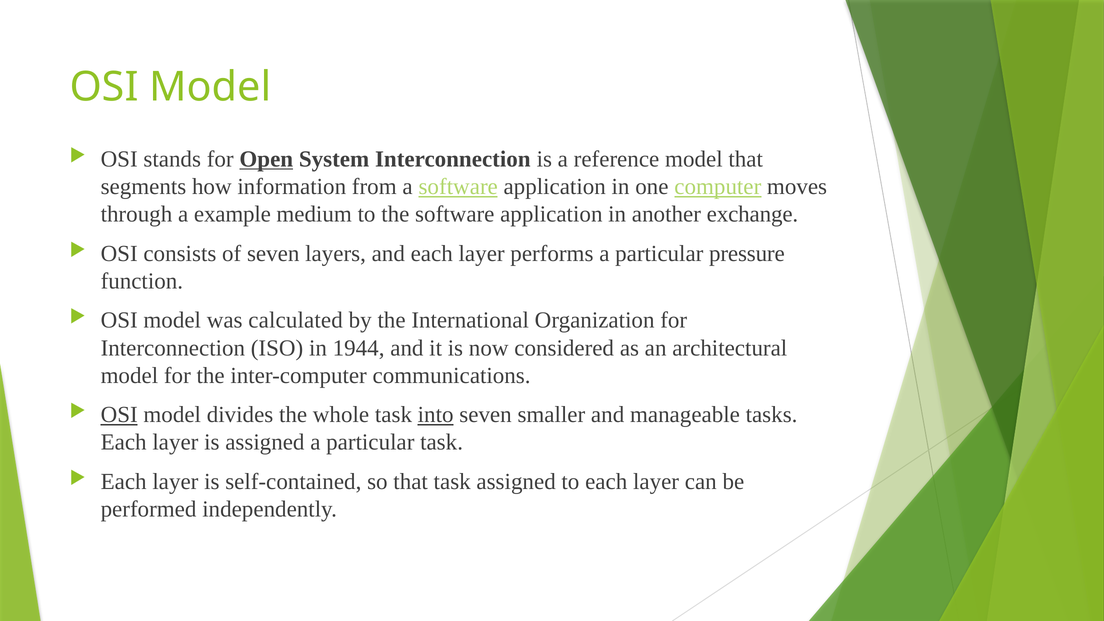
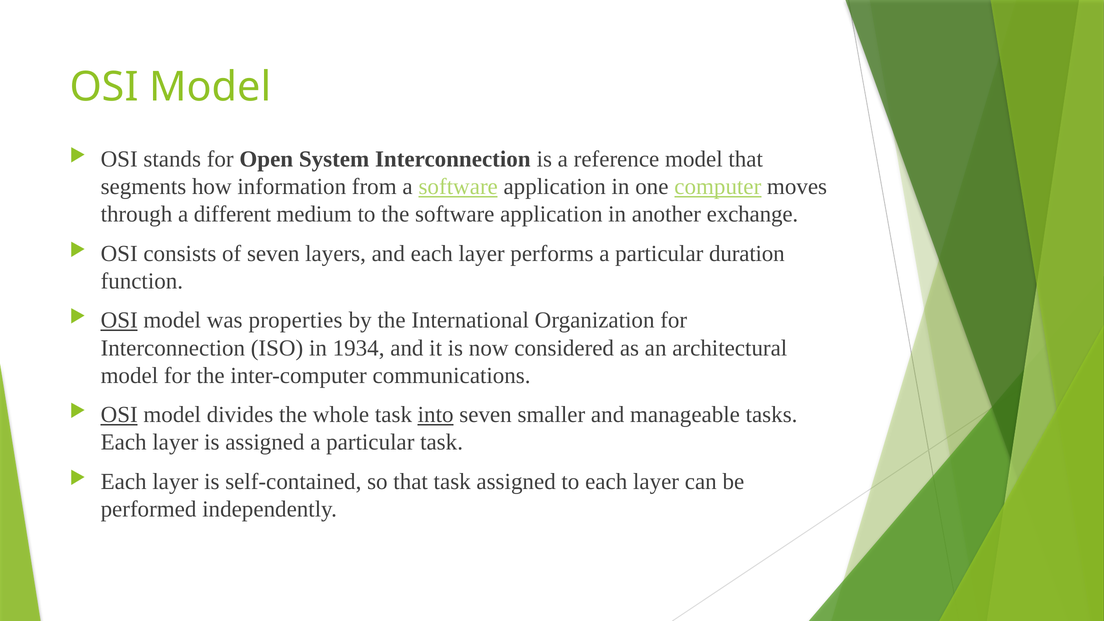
Open underline: present -> none
example: example -> different
pressure: pressure -> duration
OSI at (119, 320) underline: none -> present
calculated: calculated -> properties
1944: 1944 -> 1934
